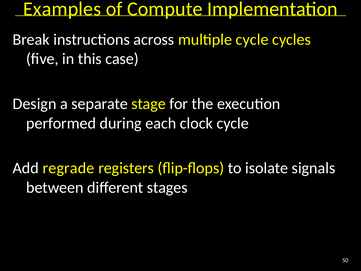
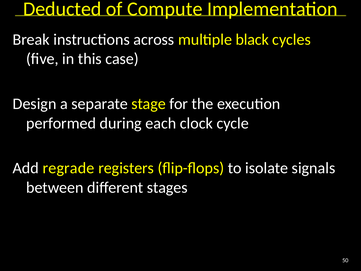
Examples: Examples -> Deducted
multiple cycle: cycle -> black
